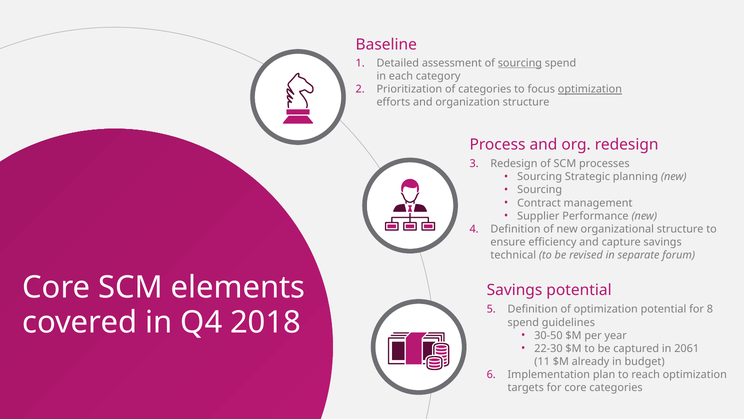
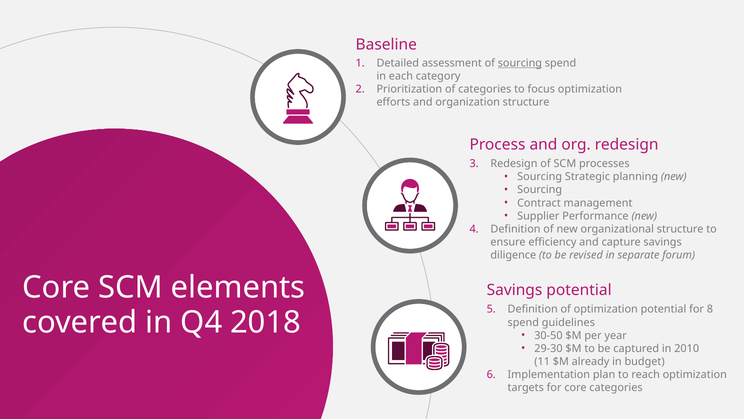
optimization at (590, 89) underline: present -> none
technical: technical -> diligence
22-30: 22-30 -> 29-30
2061: 2061 -> 2010
